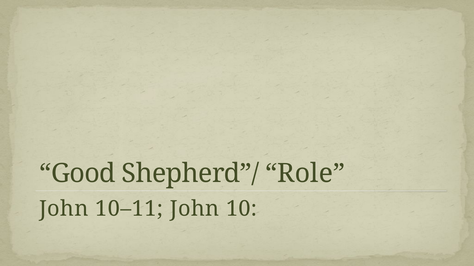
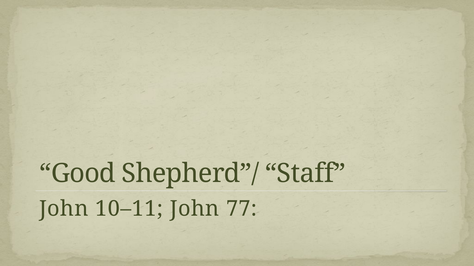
Role: Role -> Staff
10: 10 -> 77
